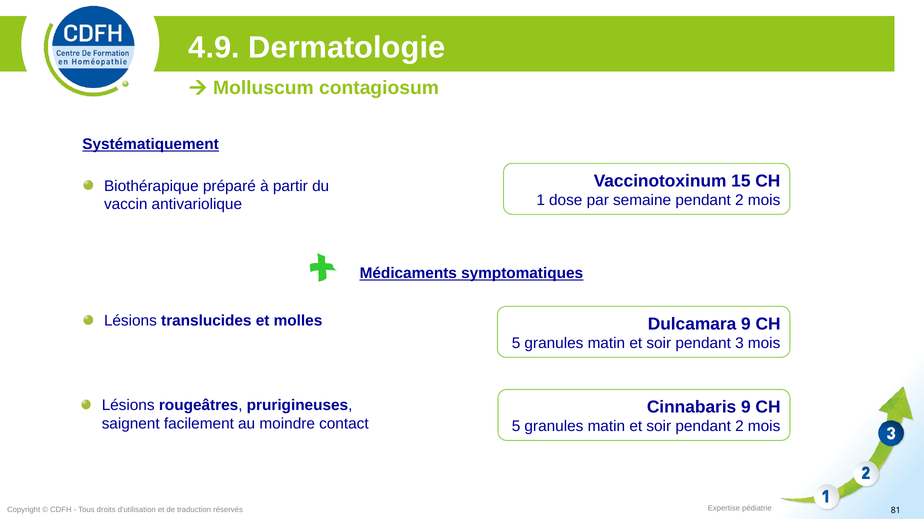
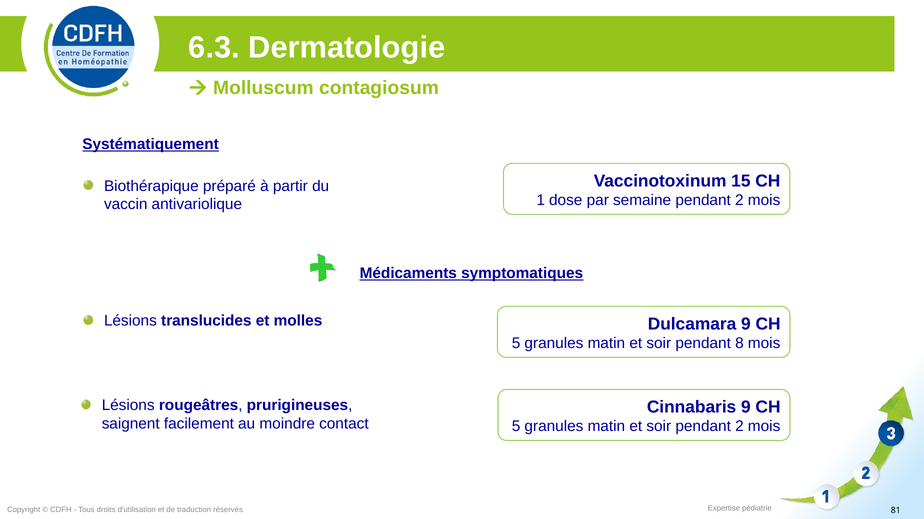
4.9: 4.9 -> 6.3
3: 3 -> 8
